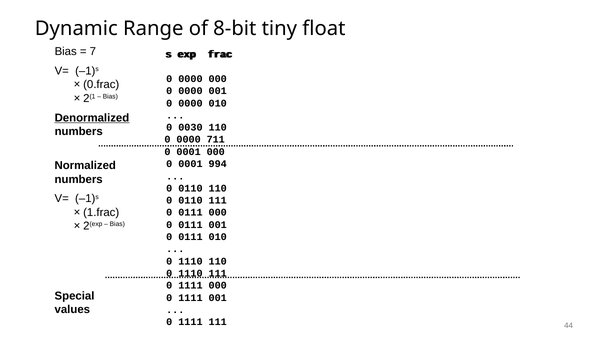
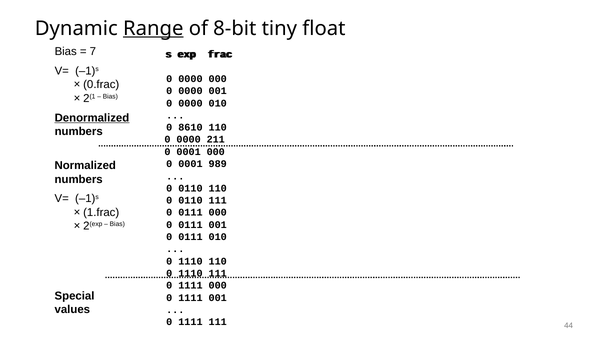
Range underline: none -> present
0030: 0030 -> 8610
711: 711 -> 211
994: 994 -> 989
